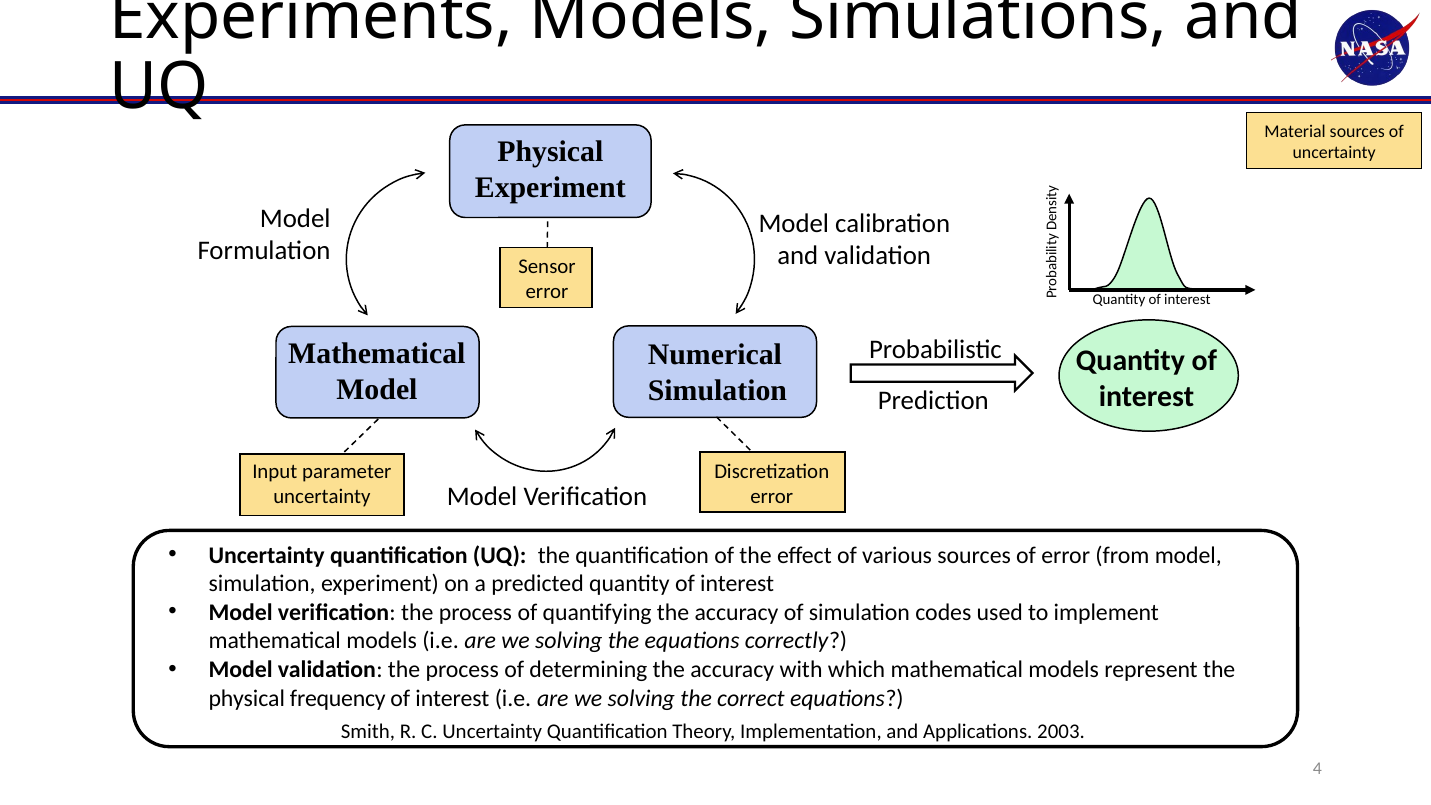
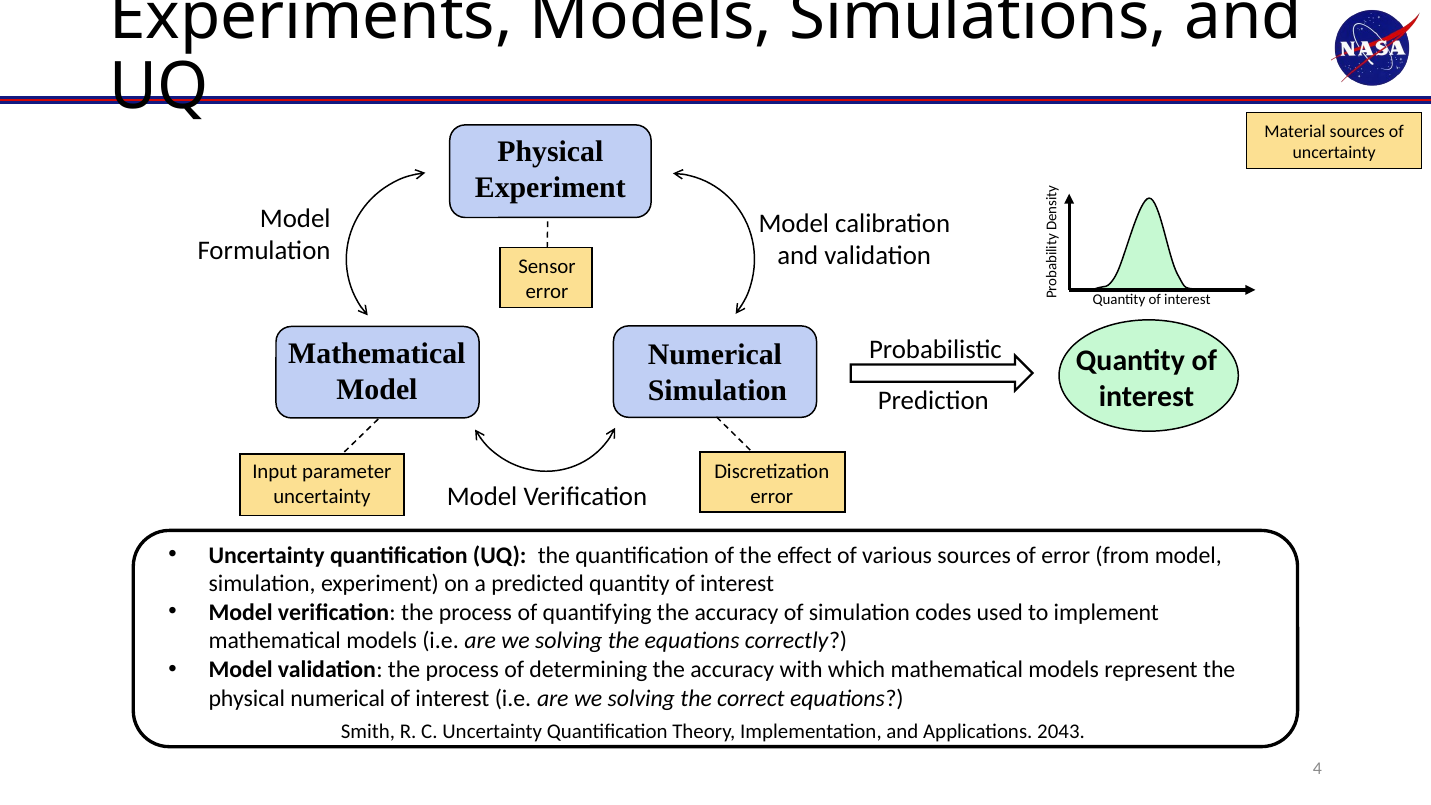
physical frequency: frequency -> numerical
2003: 2003 -> 2043
